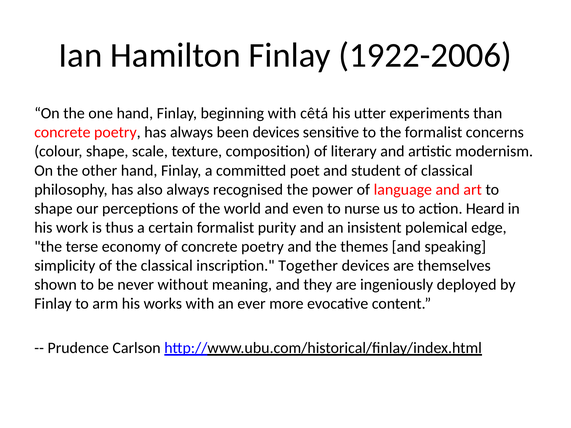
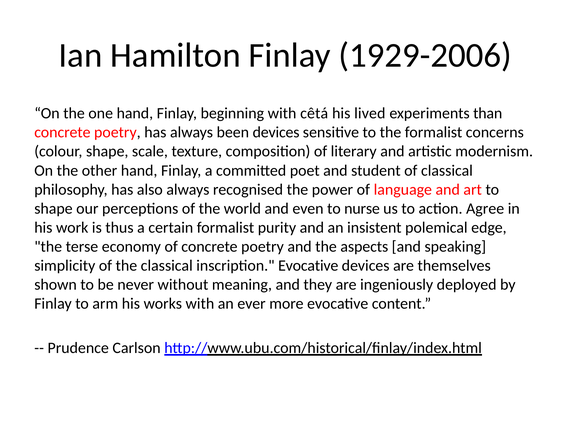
1922-2006: 1922-2006 -> 1929-2006
utter: utter -> lived
Heard: Heard -> Agree
themes: themes -> aspects
inscription Together: Together -> Evocative
